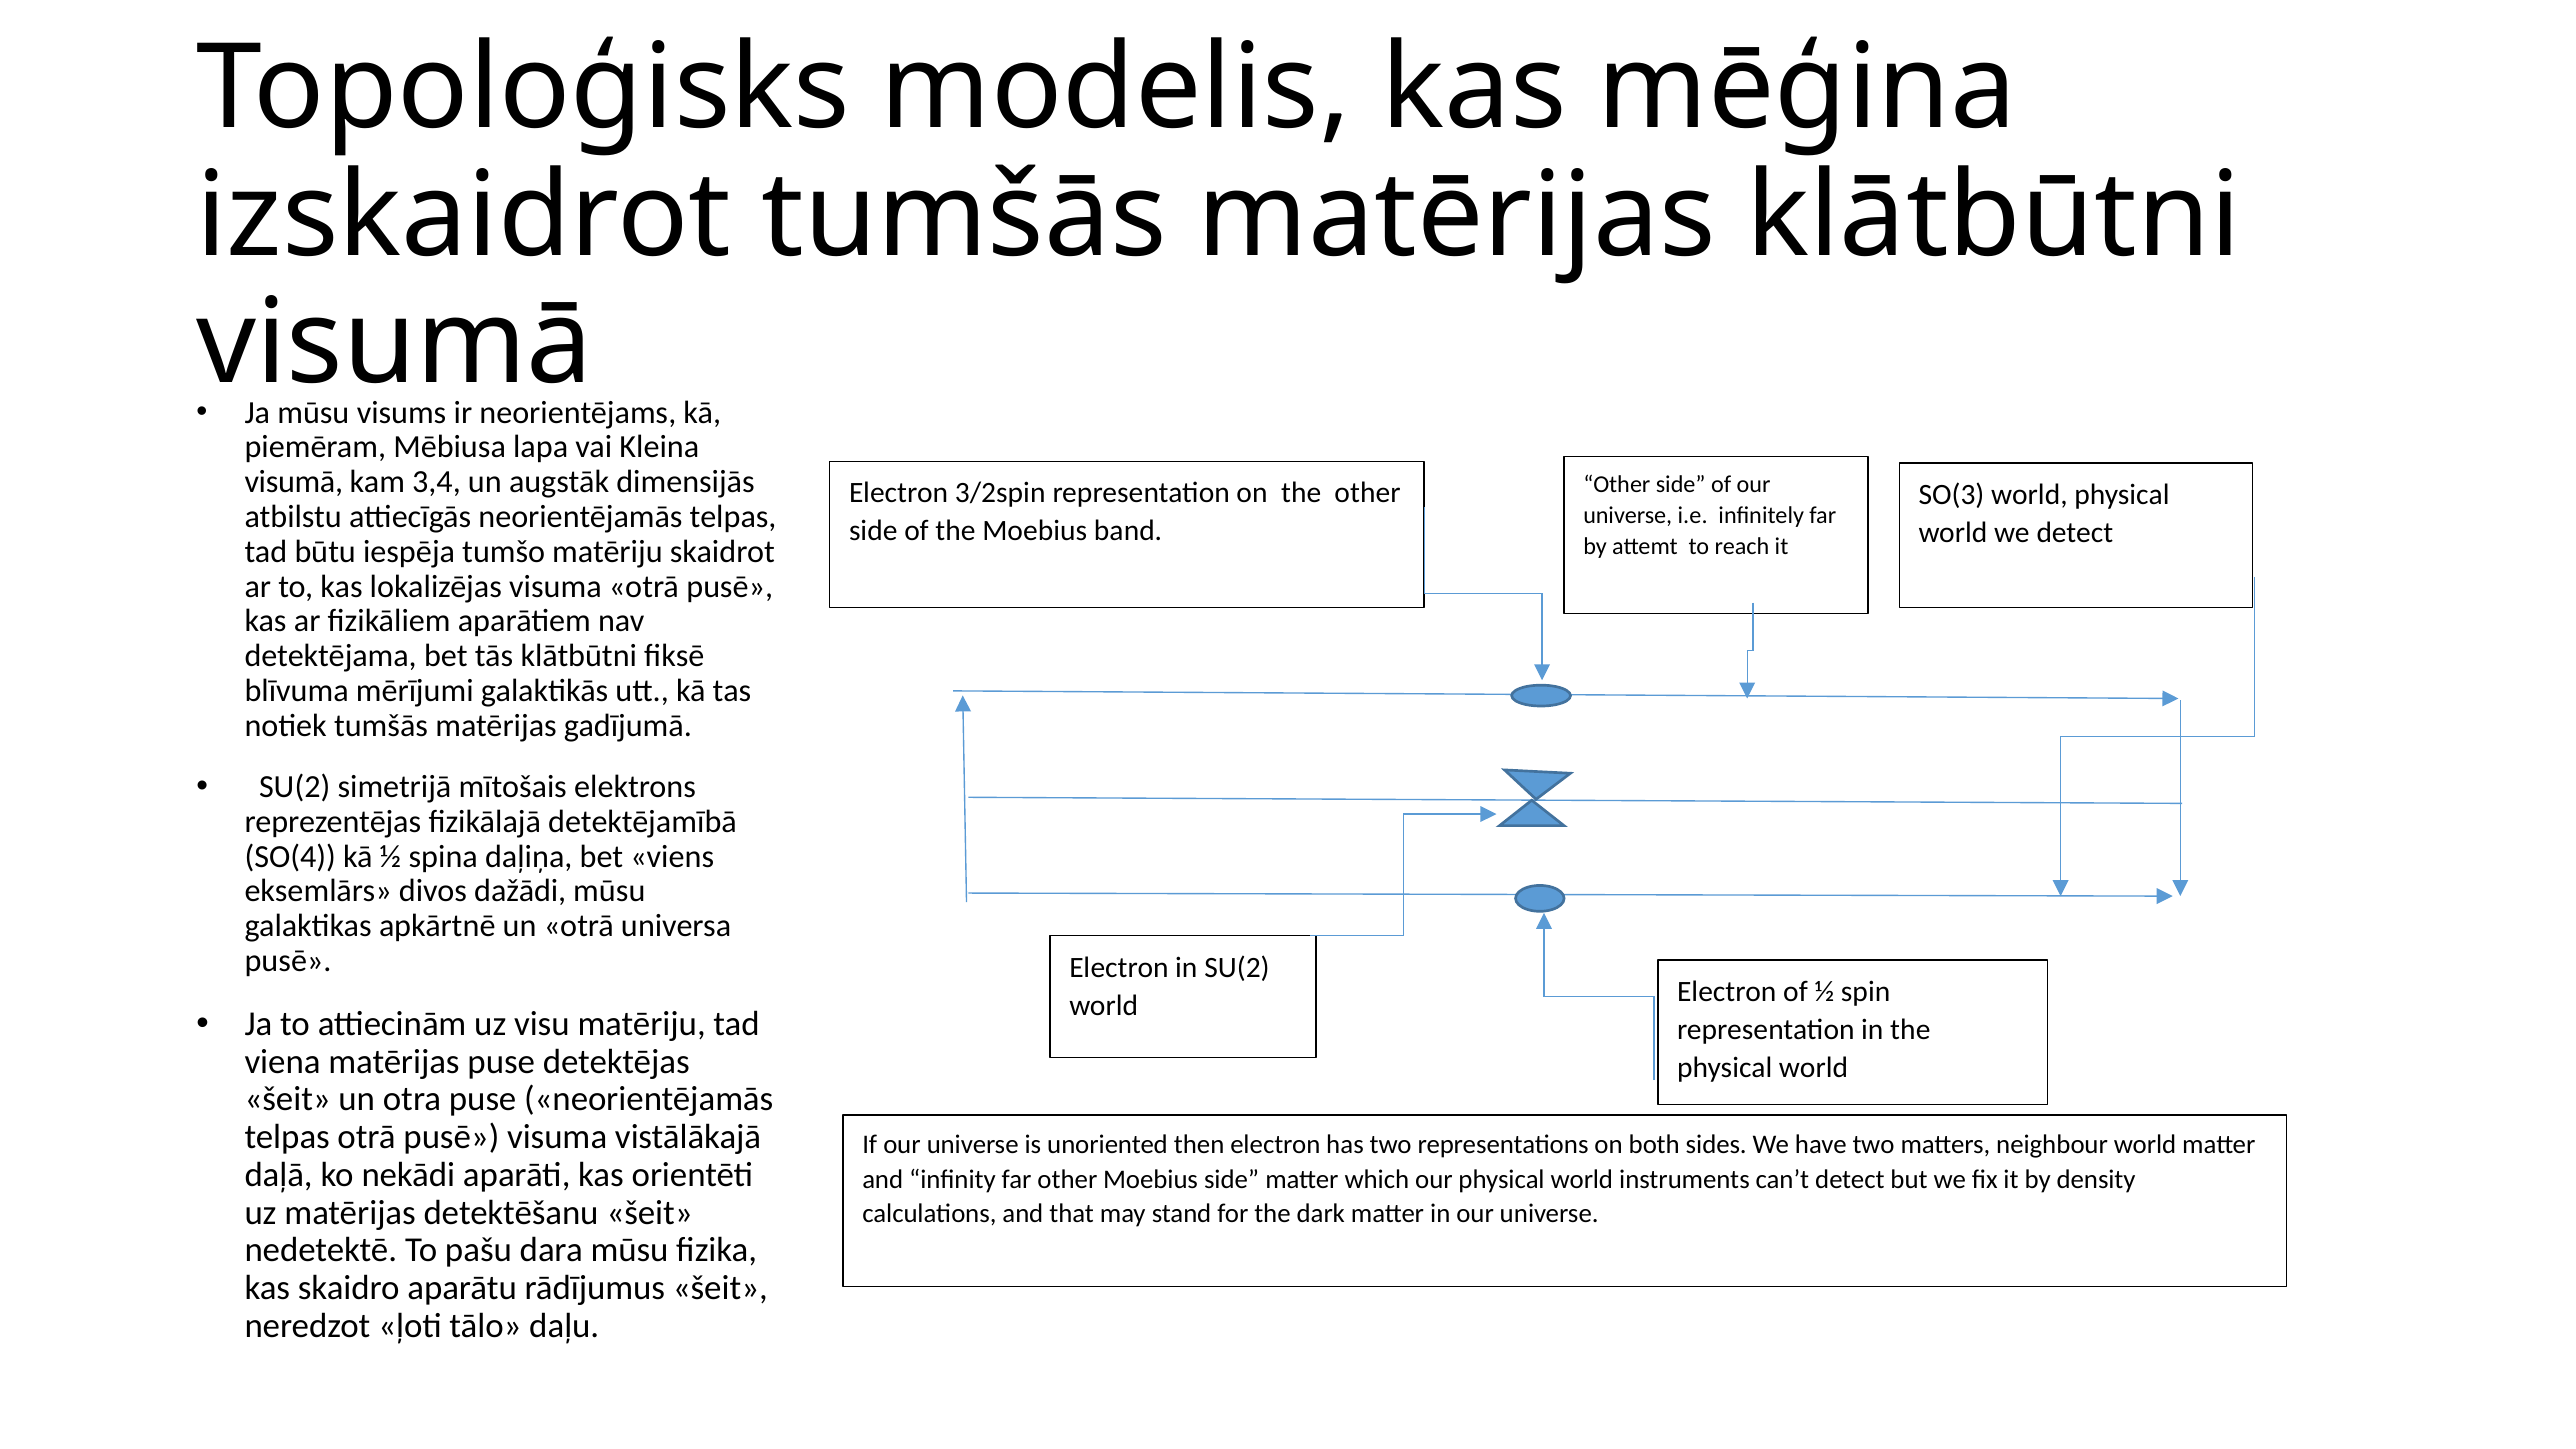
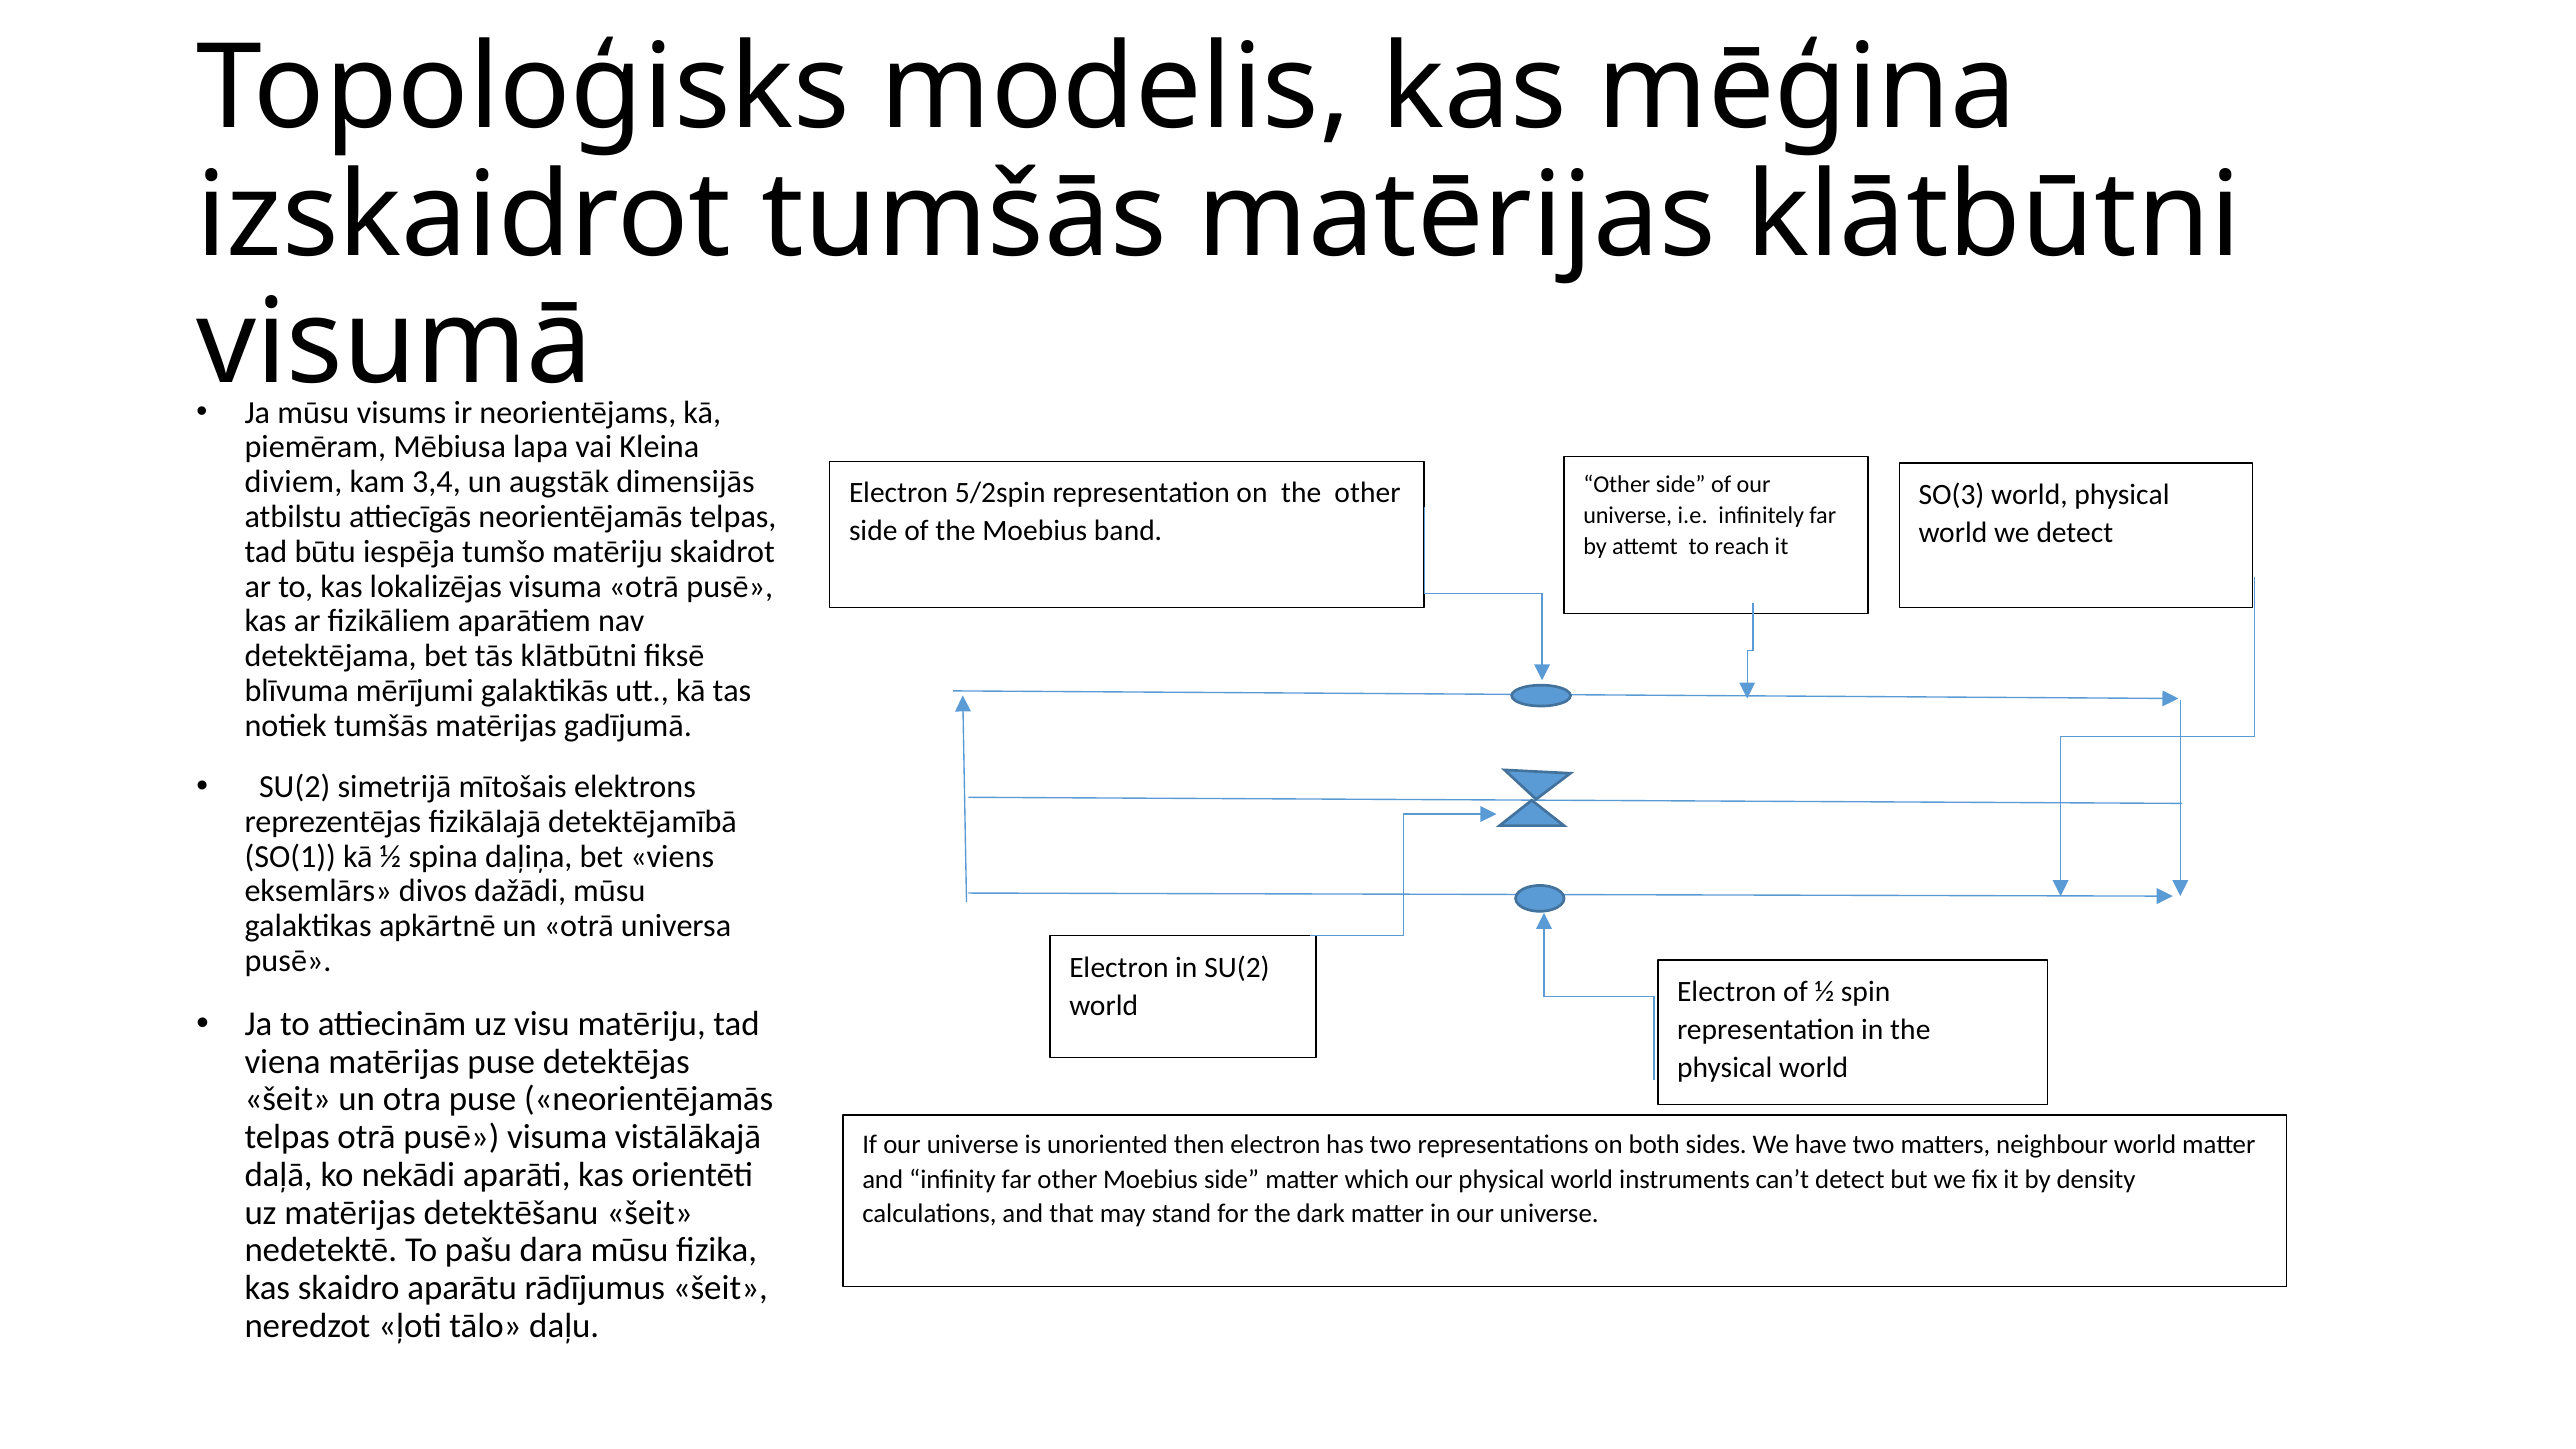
visumā at (294, 482): visumā -> diviem
3/2spin: 3/2spin -> 5/2spin
SO(4: SO(4 -> SO(1
